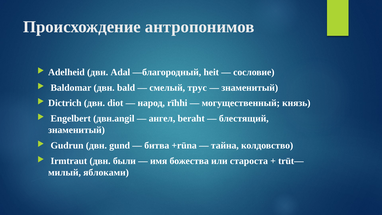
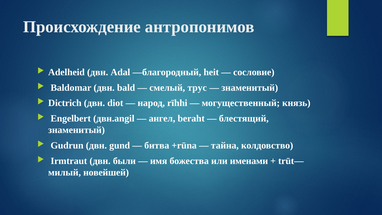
староста: староста -> именами
яблоками: яблоками -> новейшей
